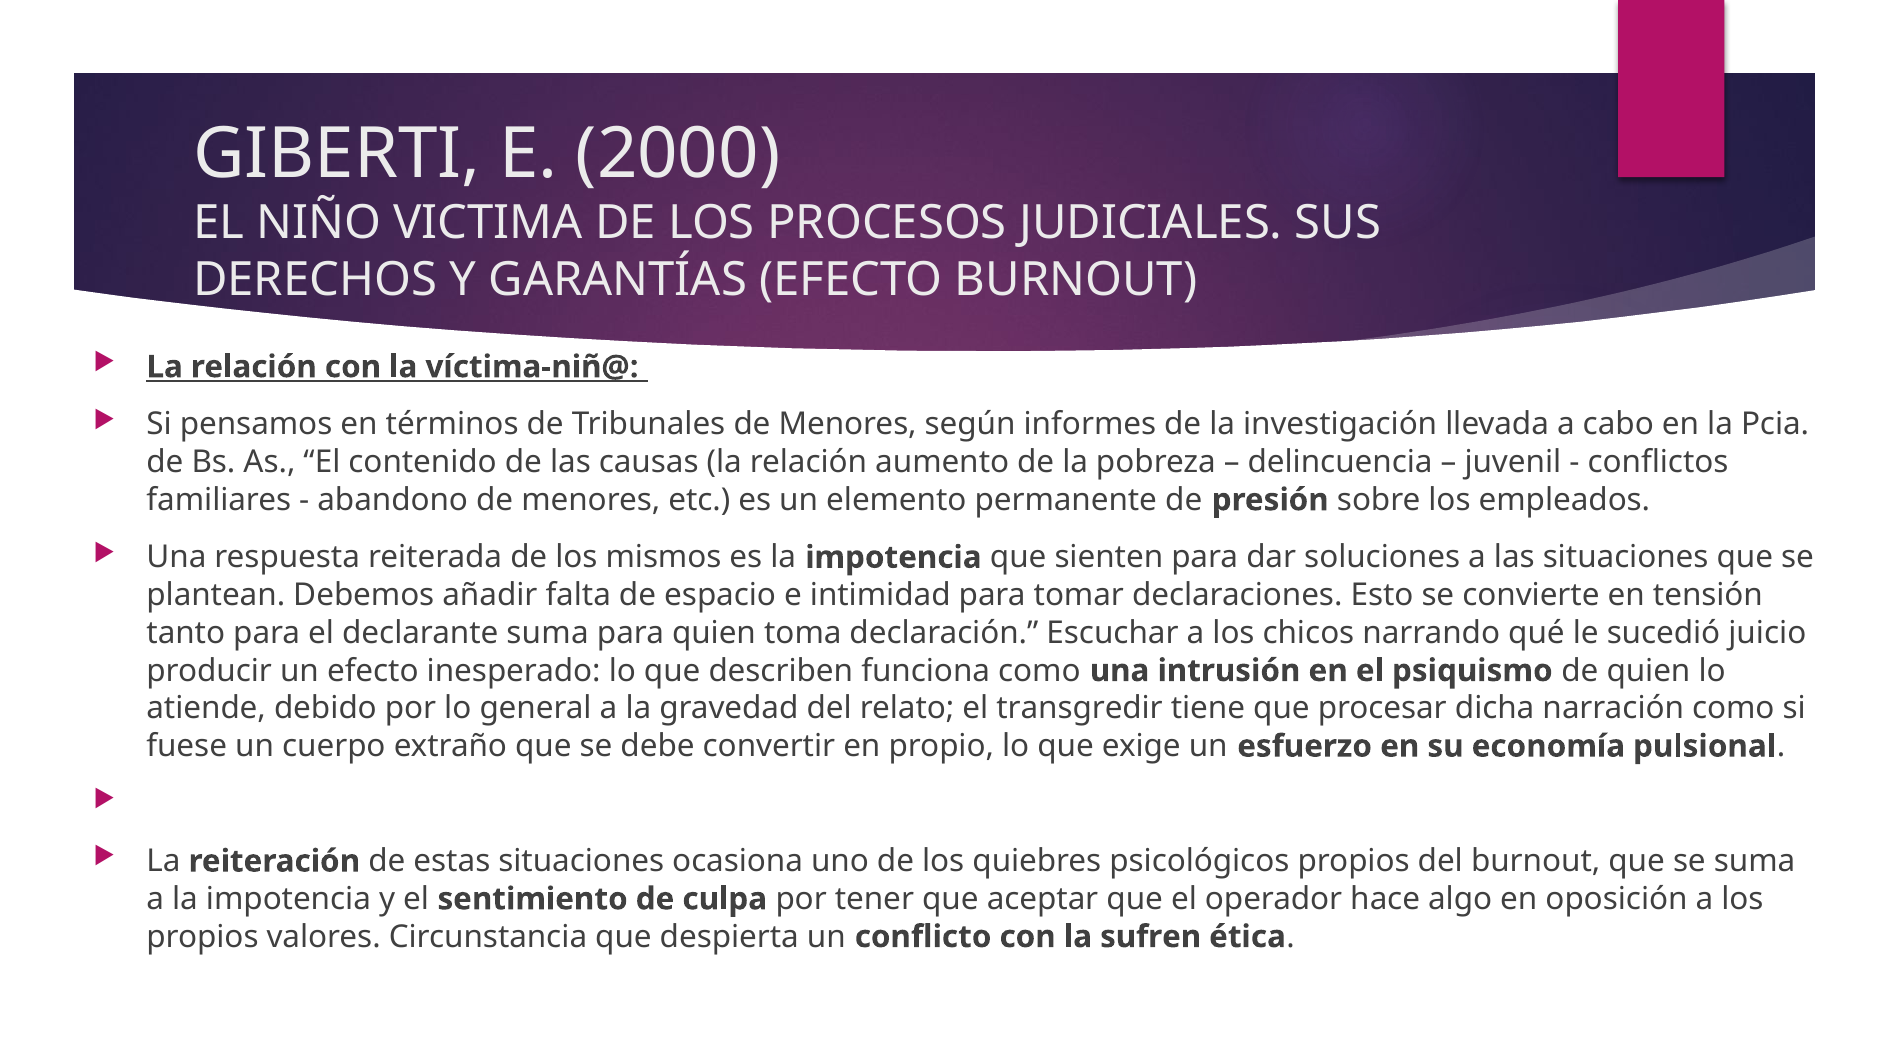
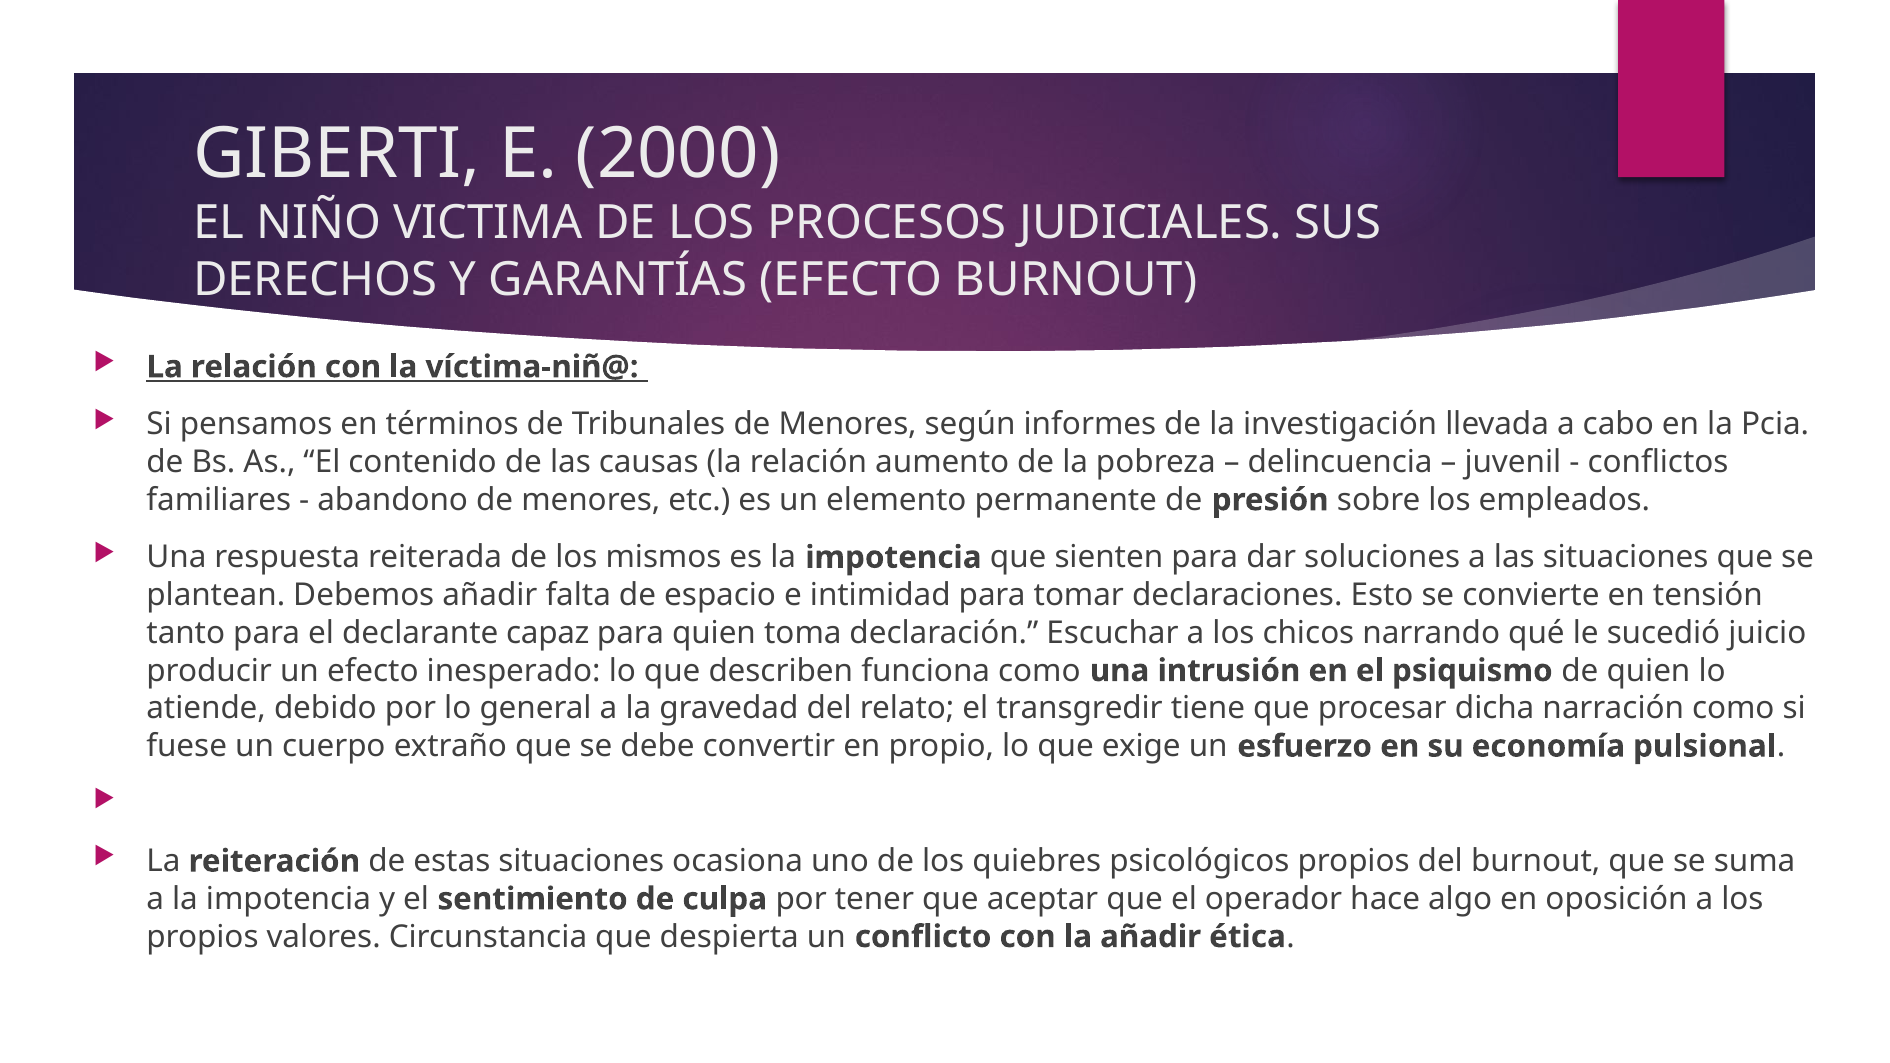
declarante suma: suma -> capaz
la sufren: sufren -> añadir
